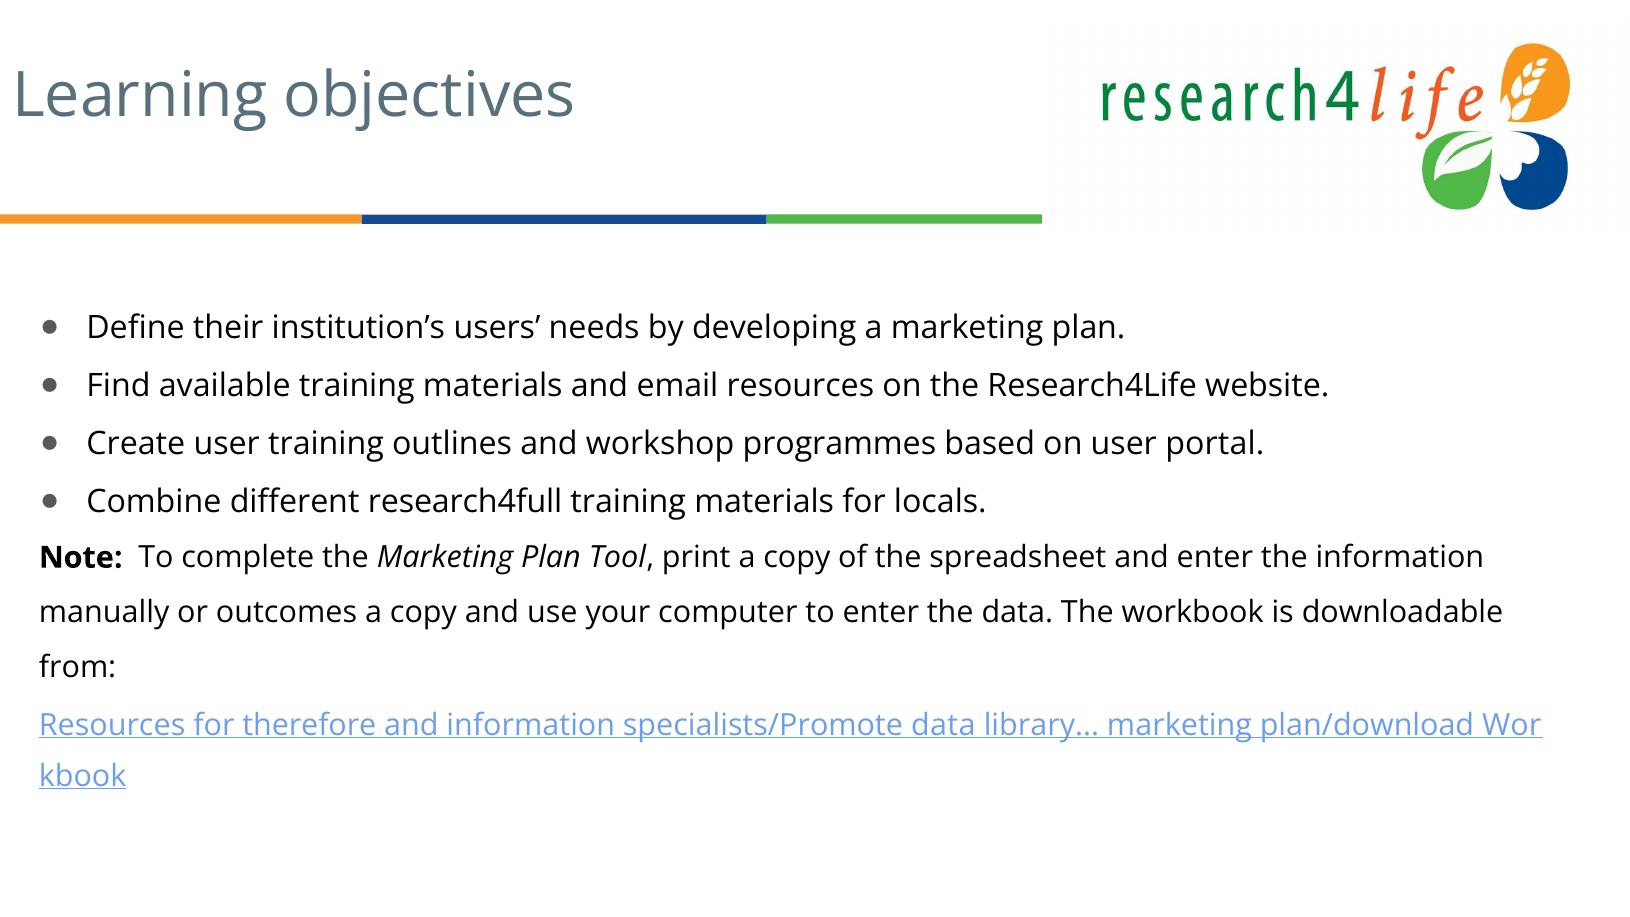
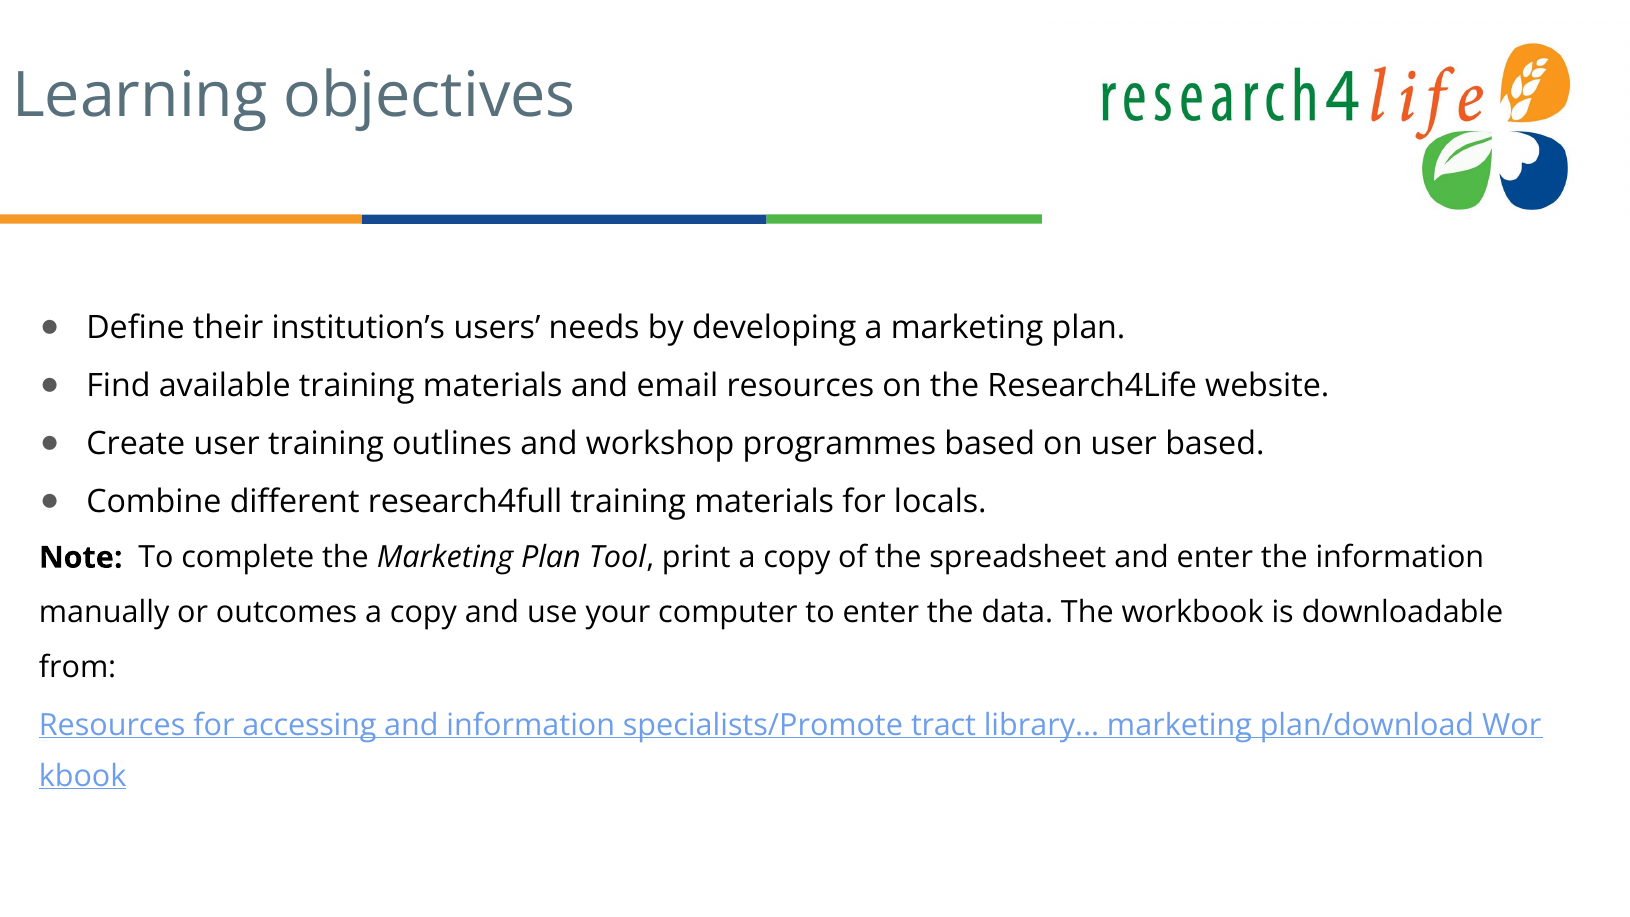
user portal: portal -> based
therefore: therefore -> accessing
specialists/Promote data: data -> tract
